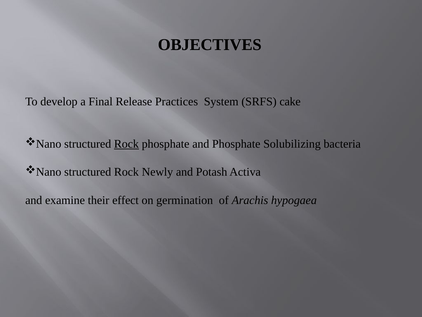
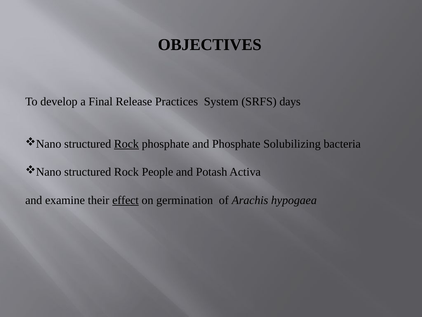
cake: cake -> days
Newly: Newly -> People
effect underline: none -> present
